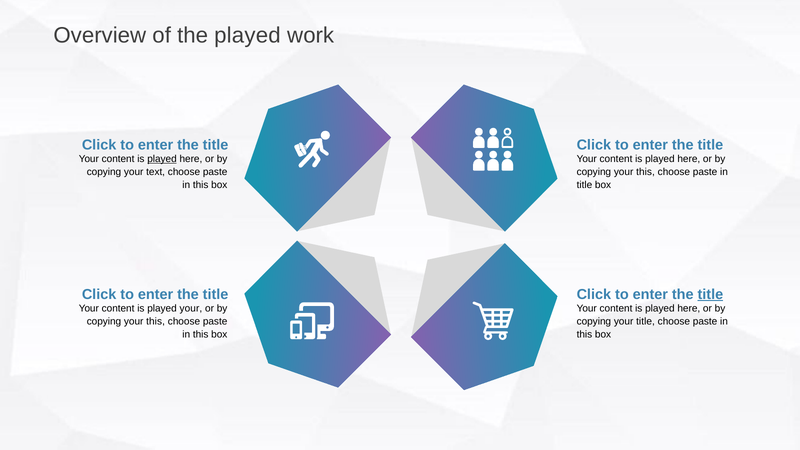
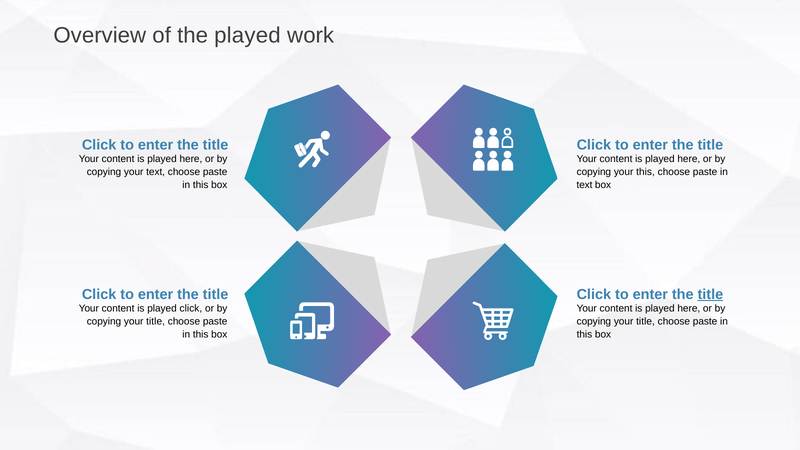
played at (162, 159) underline: present -> none
title at (584, 185): title -> text
played your: your -> click
this at (156, 321): this -> title
